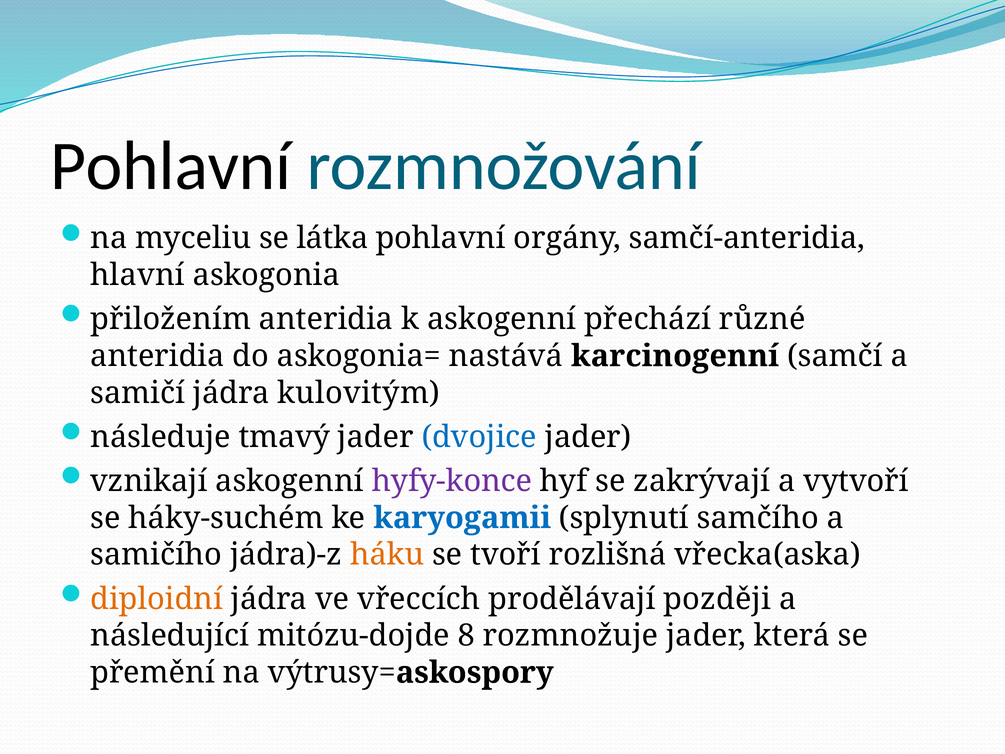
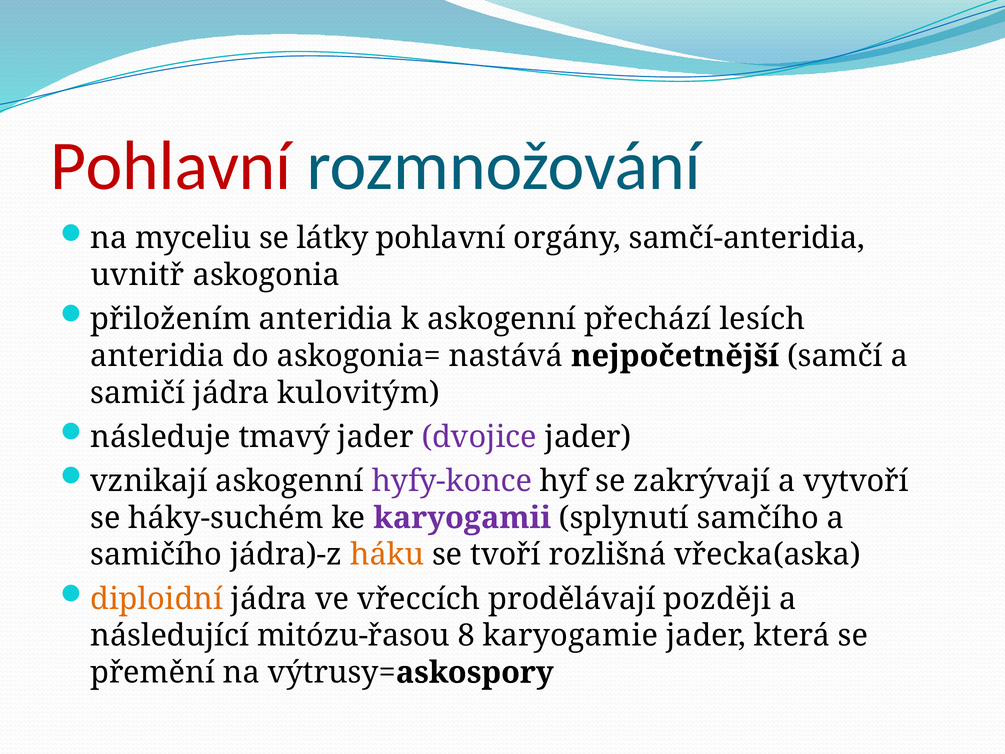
Pohlavní at (171, 166) colour: black -> red
látka: látka -> látky
hlavní: hlavní -> uvnitř
různé: různé -> lesích
karcinogenní: karcinogenní -> nejpočetnější
dvojice colour: blue -> purple
karyogamii colour: blue -> purple
mitózu-dojde: mitózu-dojde -> mitózu-řasou
rozmnožuje: rozmnožuje -> karyogamie
